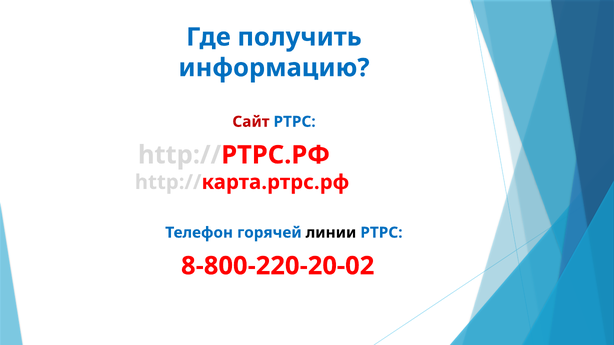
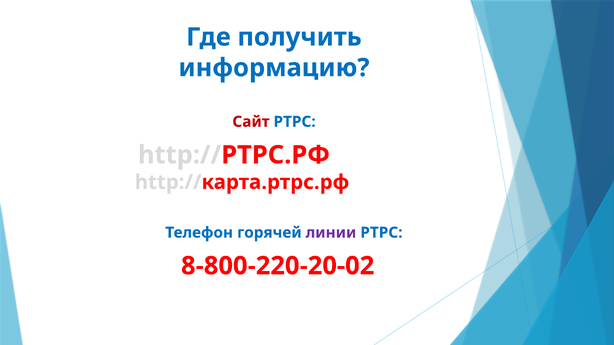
линии colour: black -> purple
